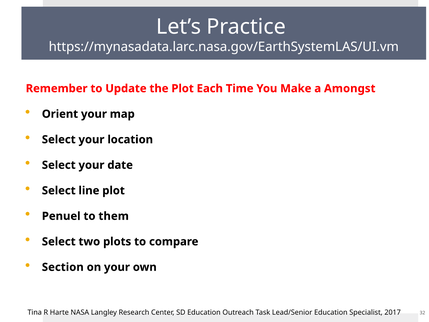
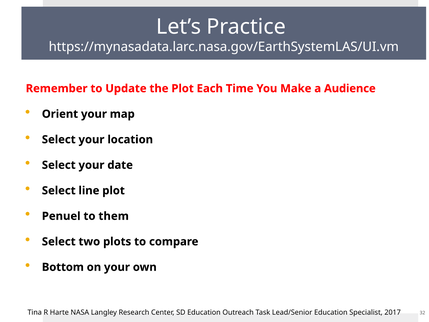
Amongst: Amongst -> Audience
Section: Section -> Bottom
